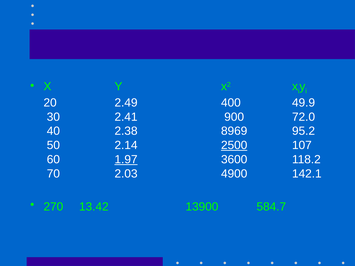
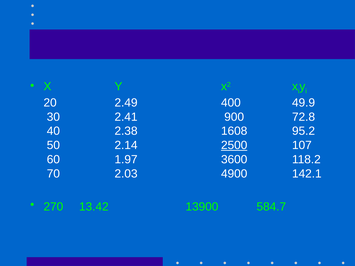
72.0: 72.0 -> 72.8
8969: 8969 -> 1608
1.97 underline: present -> none
